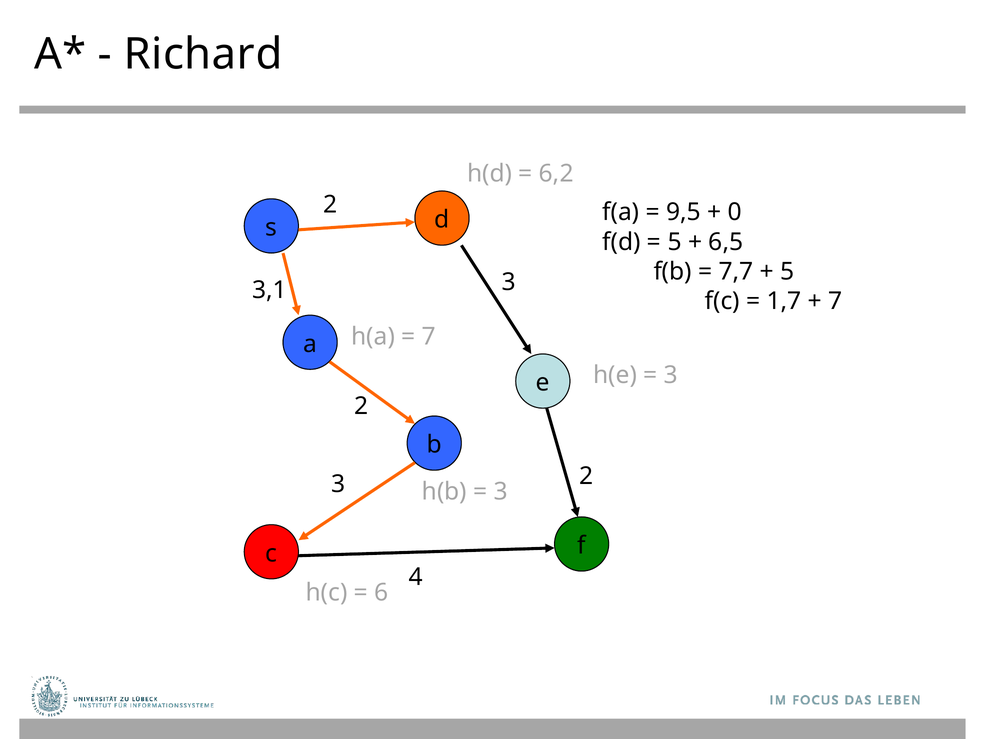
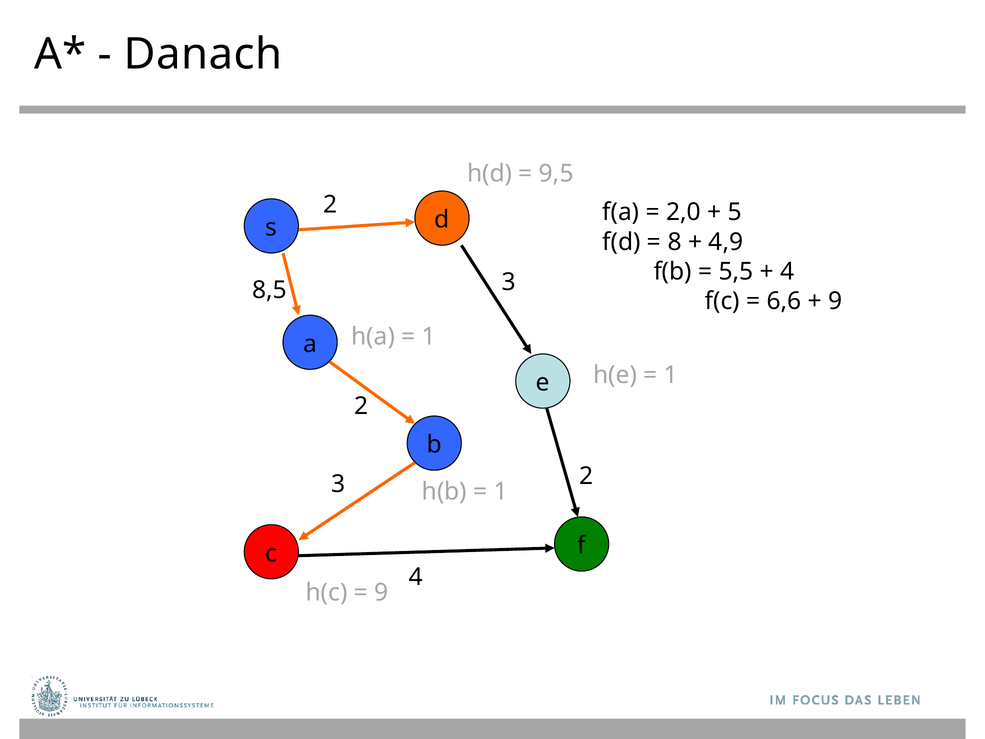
Richard: Richard -> Danach
6,2: 6,2 -> 9,5
9,5: 9,5 -> 2,0
0: 0 -> 5
5 at (675, 242): 5 -> 8
6,5: 6,5 -> 4,9
7,7: 7,7 -> 5,5
5 at (787, 271): 5 -> 4
3,1: 3,1 -> 8,5
1,7: 1,7 -> 6,6
7 at (835, 301): 7 -> 9
7 at (429, 336): 7 -> 1
3 at (671, 375): 3 -> 1
3 at (501, 492): 3 -> 1
6 at (381, 592): 6 -> 9
